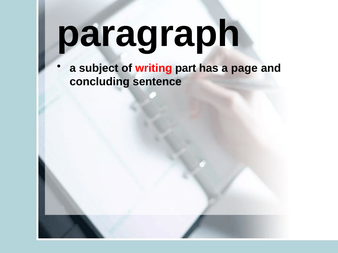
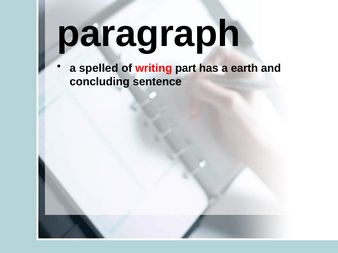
subject: subject -> spelled
page: page -> earth
